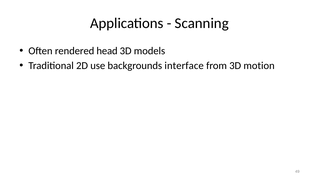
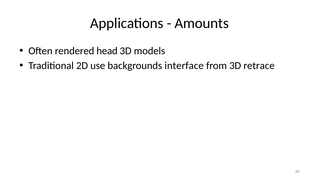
Scanning: Scanning -> Amounts
motion: motion -> retrace
